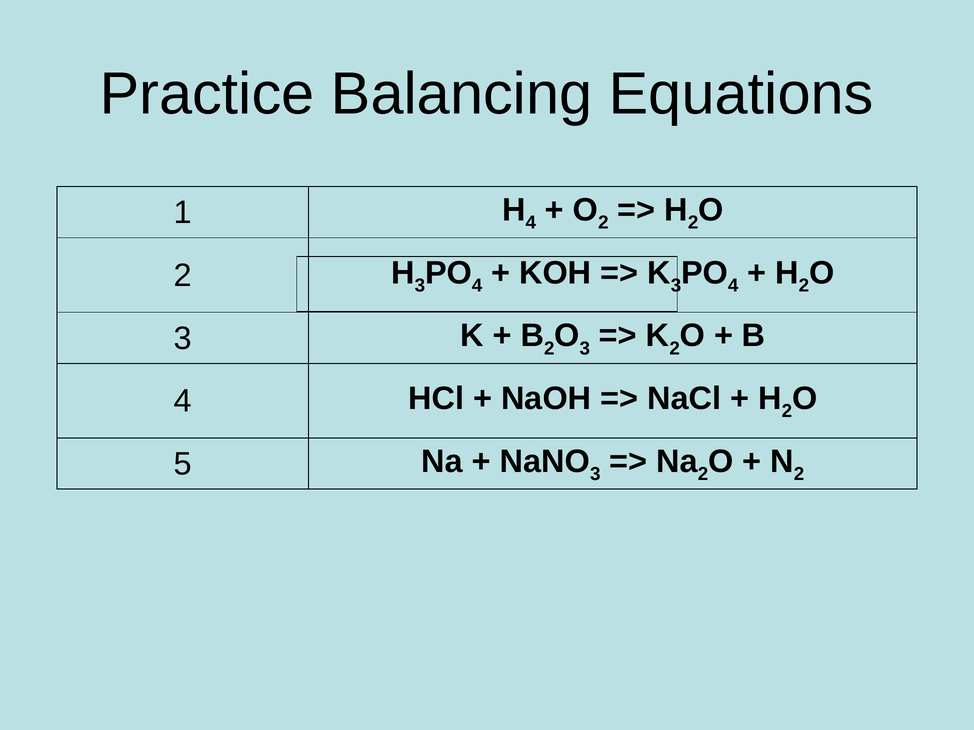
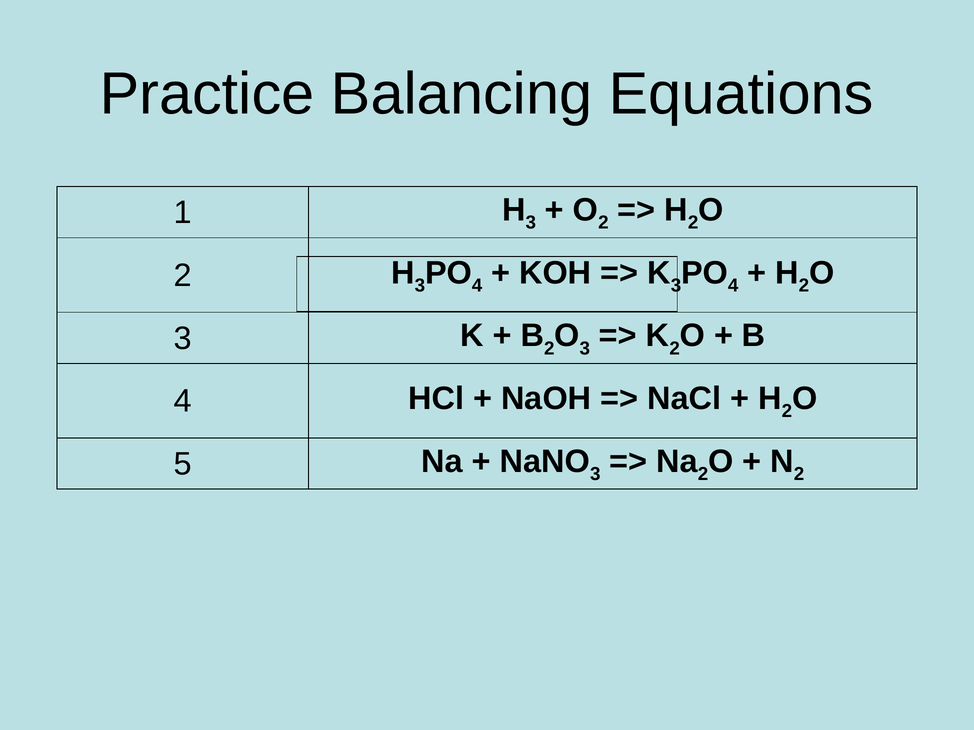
4 at (531, 223): 4 -> 3
